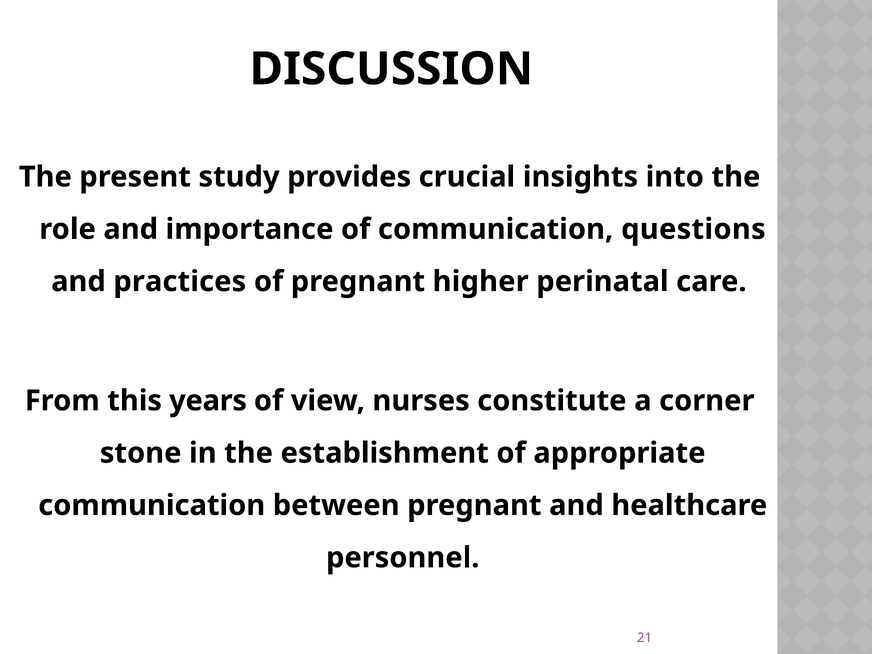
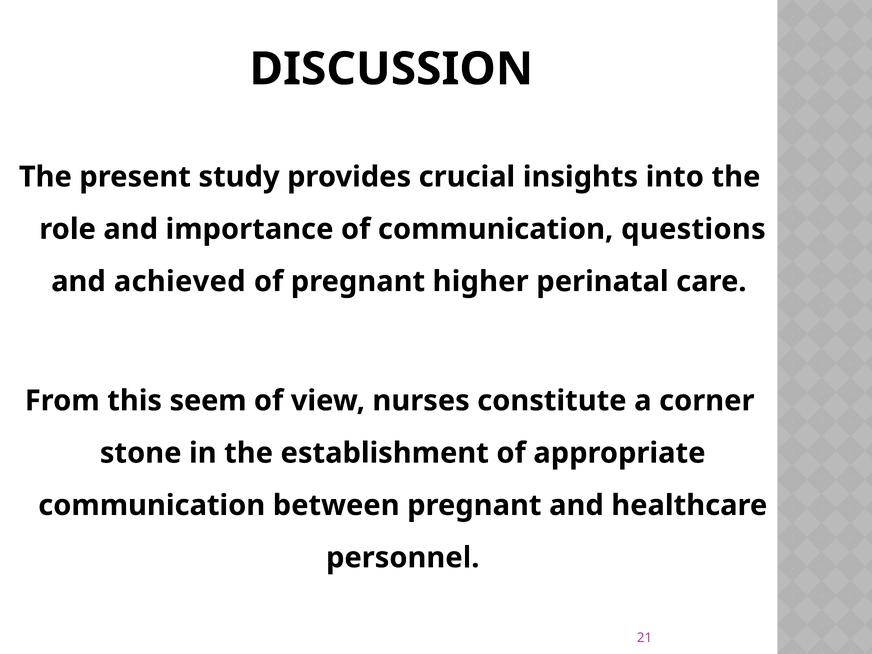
practices: practices -> achieved
years: years -> seem
